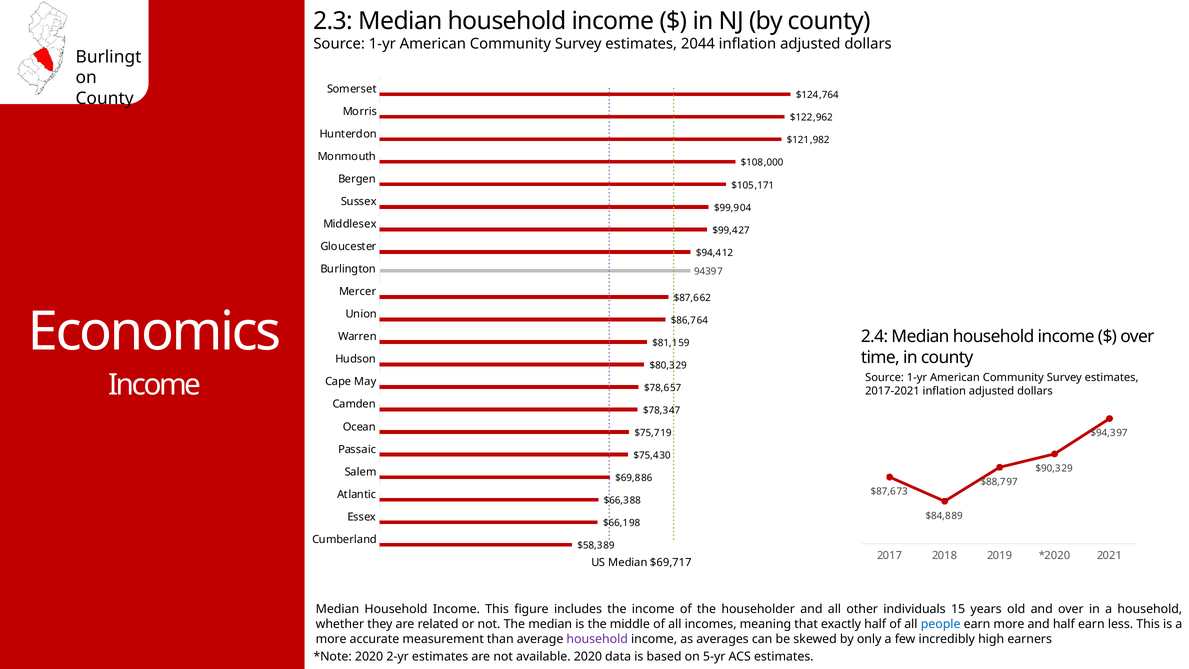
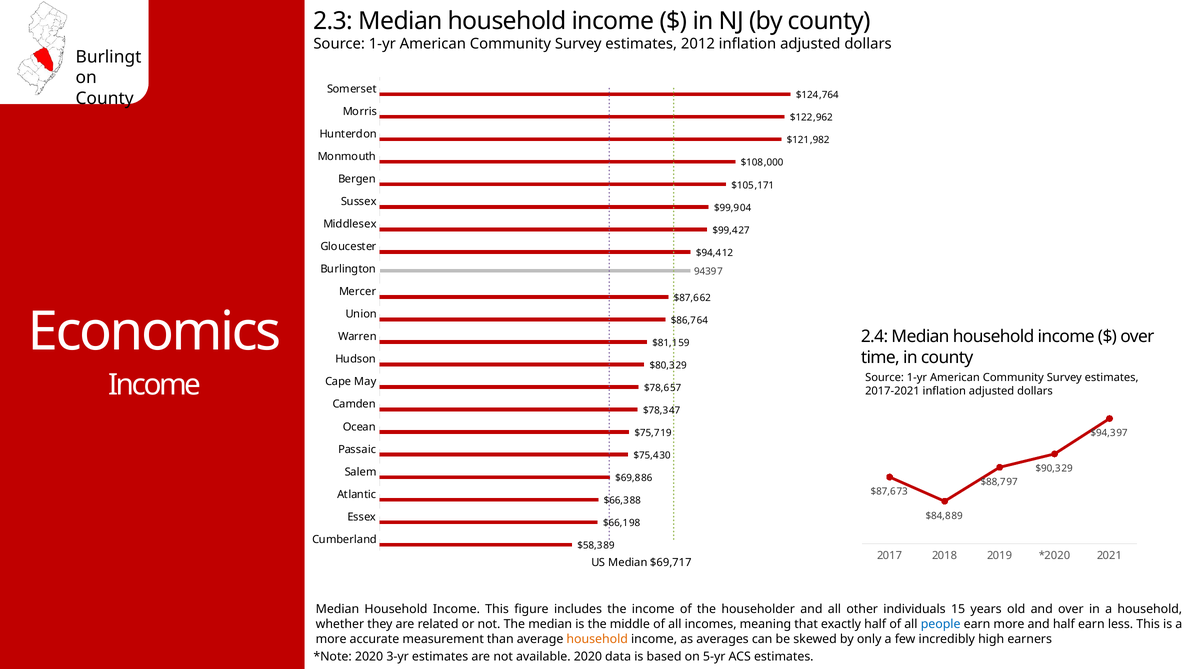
2044: 2044 -> 2012
household at (597, 639) colour: purple -> orange
2-yr: 2-yr -> 3-yr
